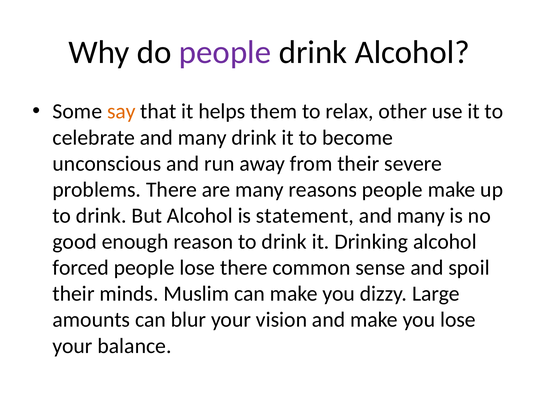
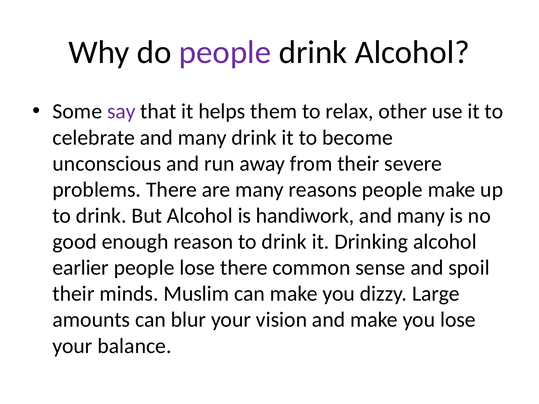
say colour: orange -> purple
statement: statement -> handiwork
forced: forced -> earlier
